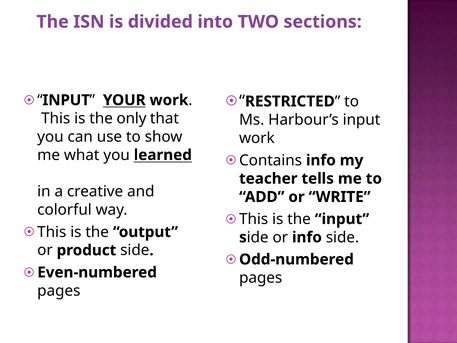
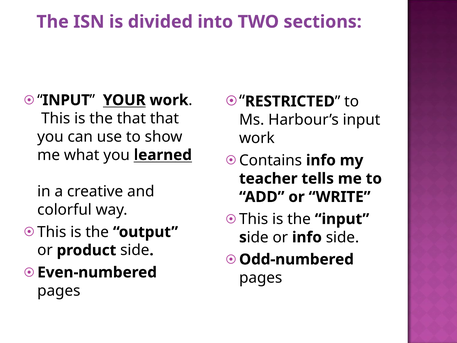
the only: only -> that
